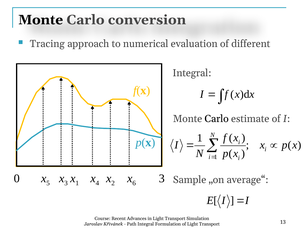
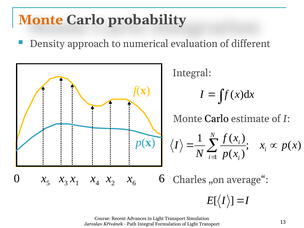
Monte at (41, 20) colour: black -> orange
conversion: conversion -> probability
Tracing: Tracing -> Density
0 3: 3 -> 6
Sample: Sample -> Charles
